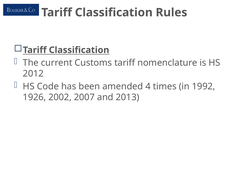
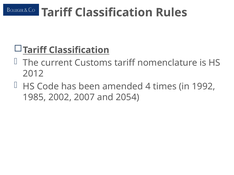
1926: 1926 -> 1985
2013: 2013 -> 2054
